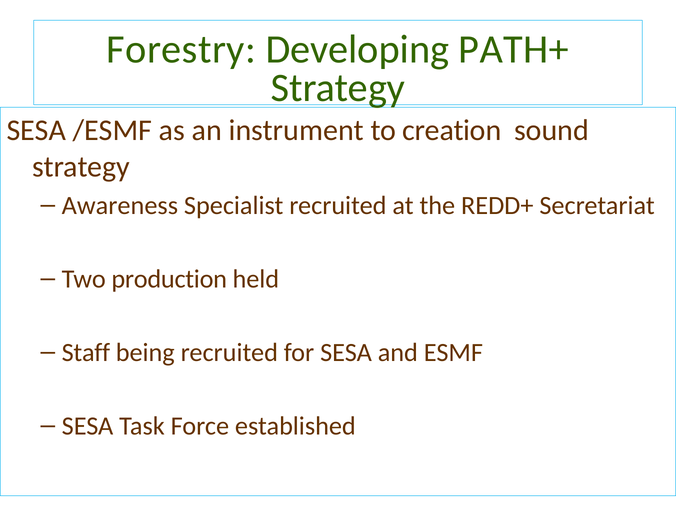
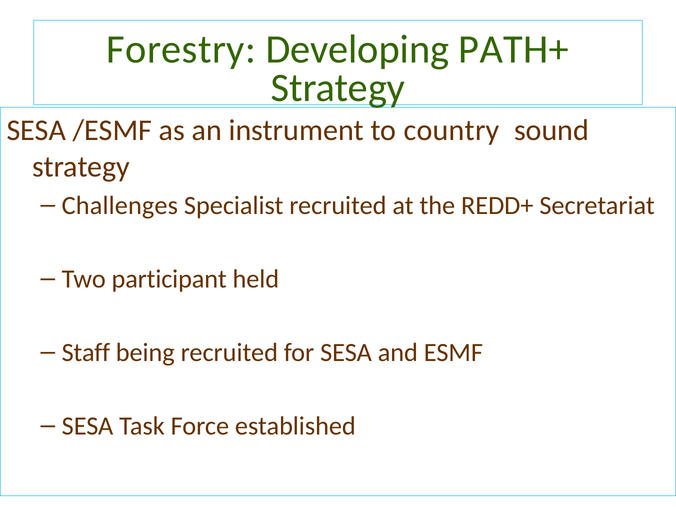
creation: creation -> country
Awareness: Awareness -> Challenges
production: production -> participant
